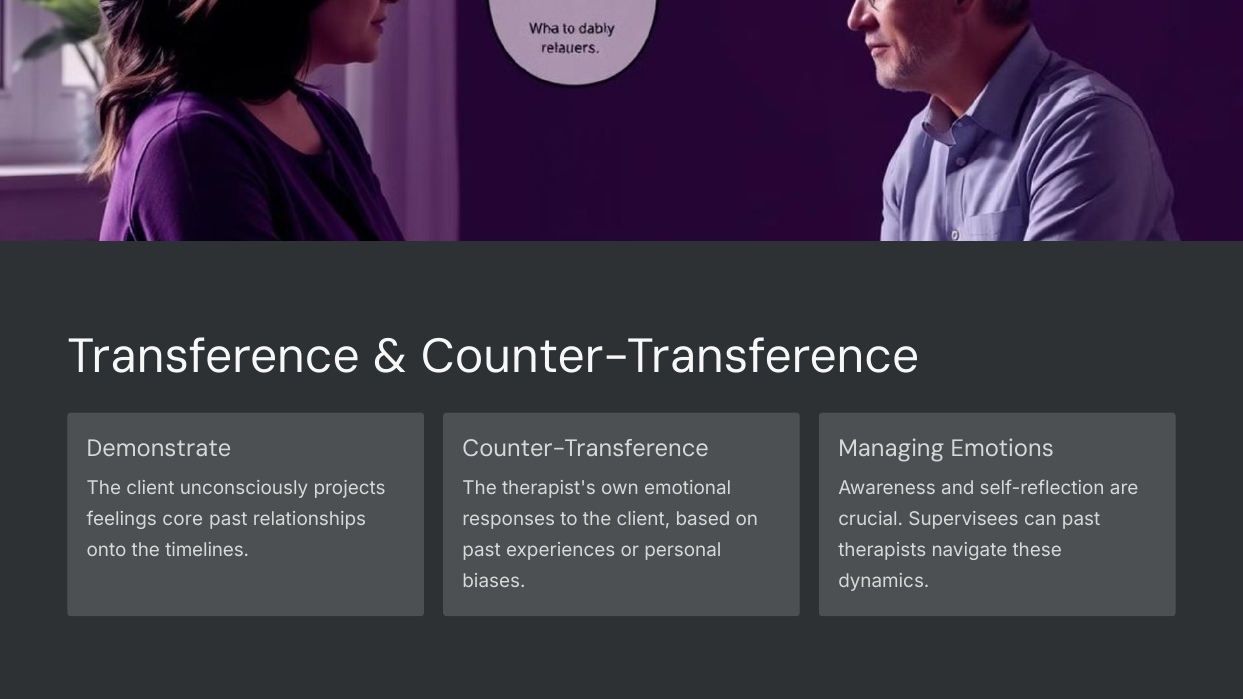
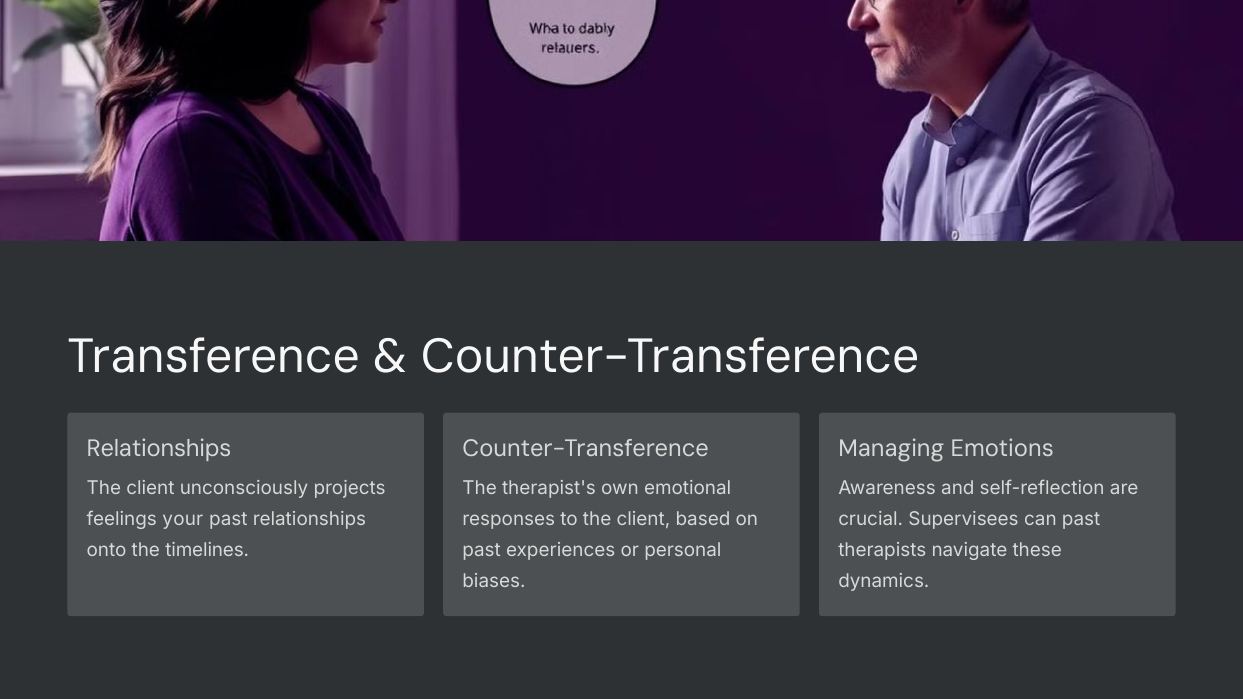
Demonstrate at (159, 449): Demonstrate -> Relationships
core: core -> your
